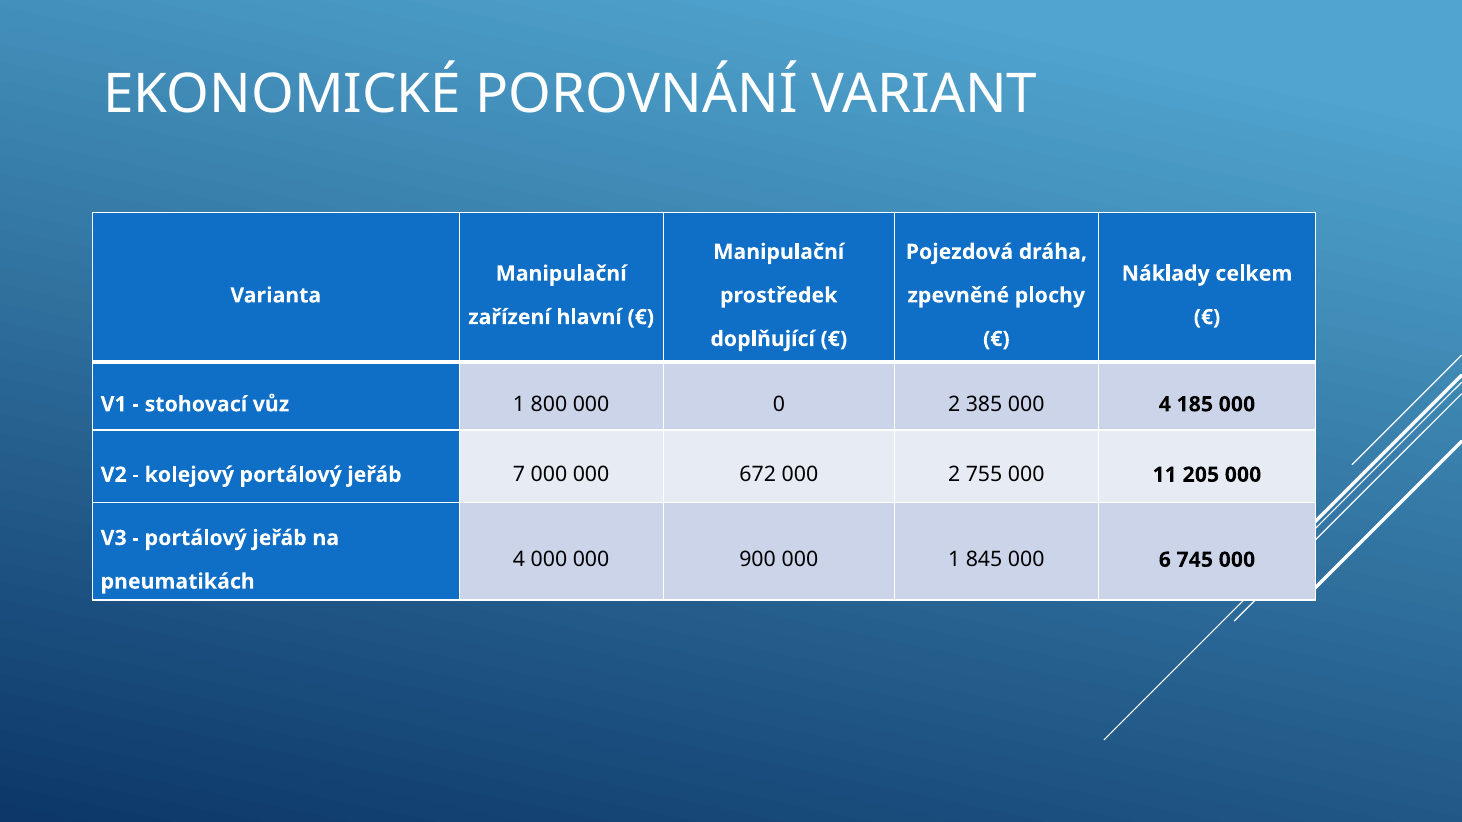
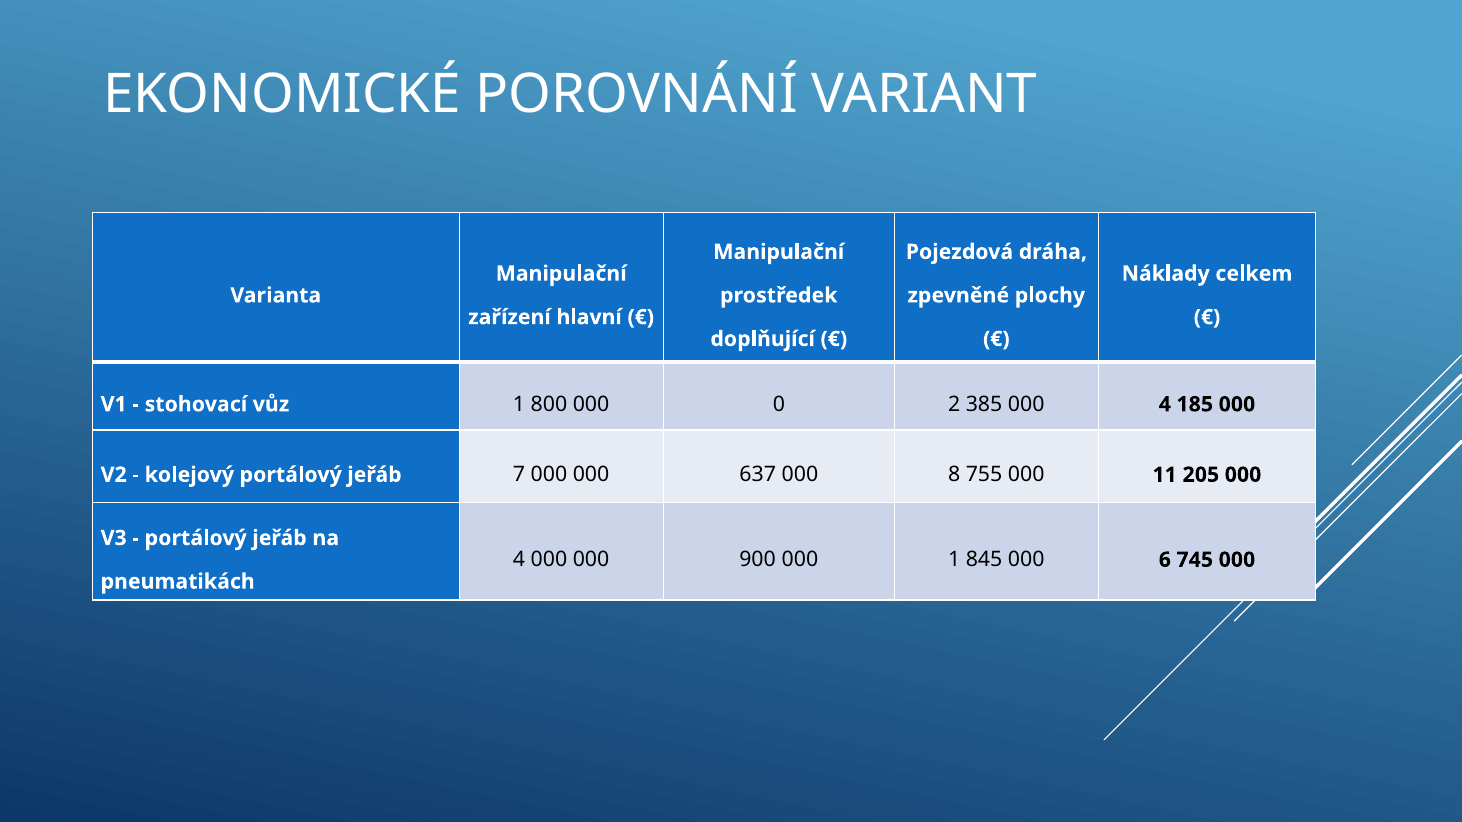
672: 672 -> 637
000 2: 2 -> 8
